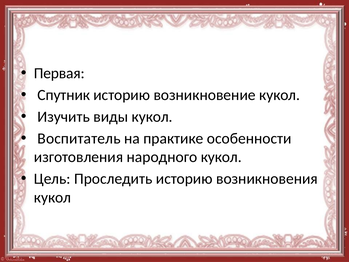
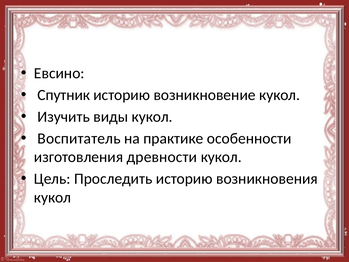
Первая: Первая -> Евсино
народного: народного -> древности
